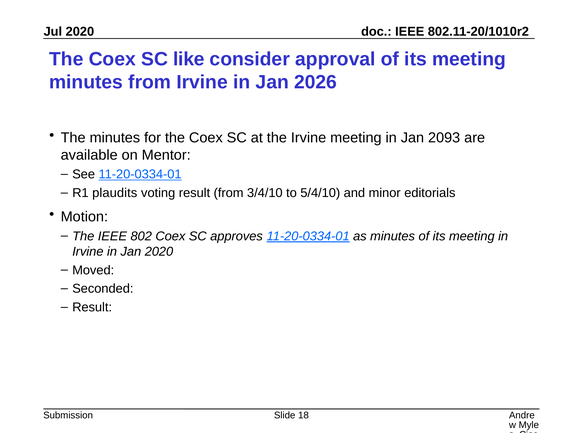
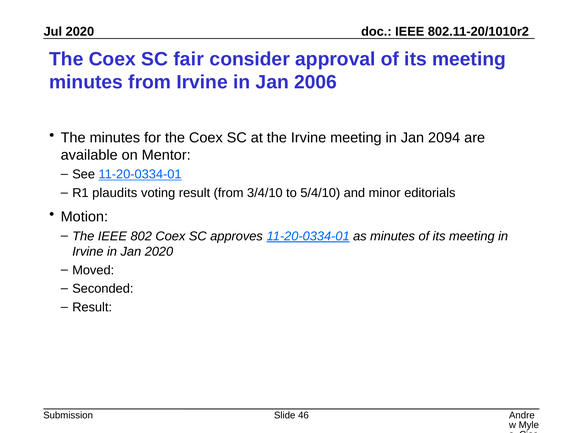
like: like -> fair
2026: 2026 -> 2006
2093: 2093 -> 2094
18: 18 -> 46
